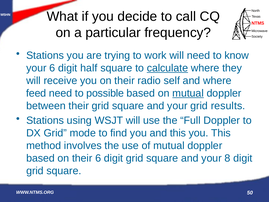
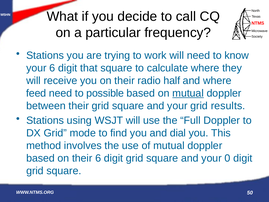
half: half -> that
calculate underline: present -> none
self: self -> half
and this: this -> dial
8: 8 -> 0
